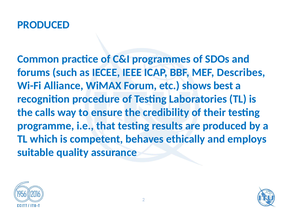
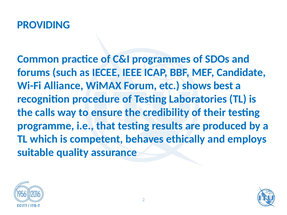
PRODUCED at (43, 25): PRODUCED -> PROVIDING
Describes: Describes -> Candidate
